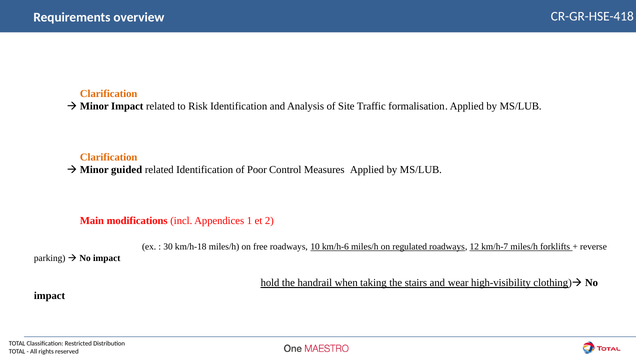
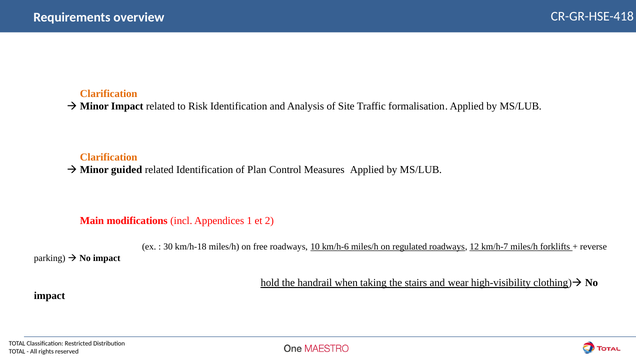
of Poor: Poor -> Plan
